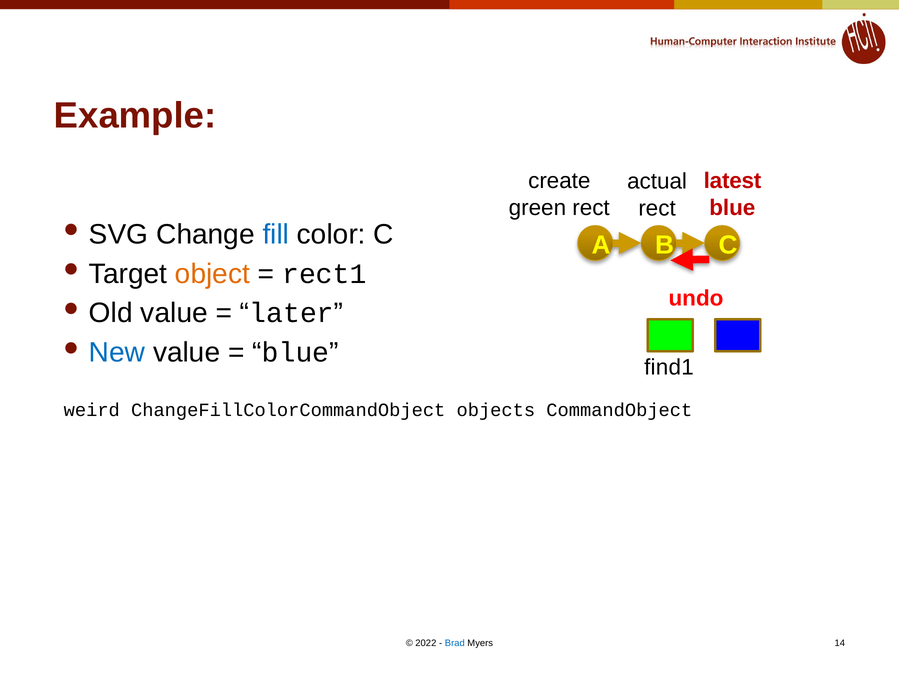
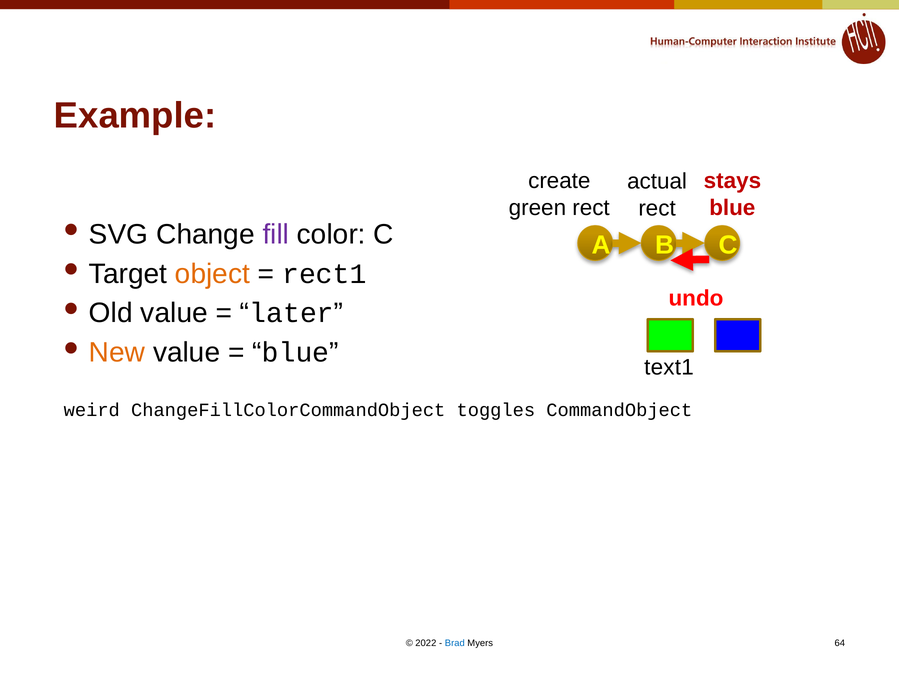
latest: latest -> stays
fill colour: blue -> purple
New colour: blue -> orange
find1: find1 -> text1
objects: objects -> toggles
14: 14 -> 64
